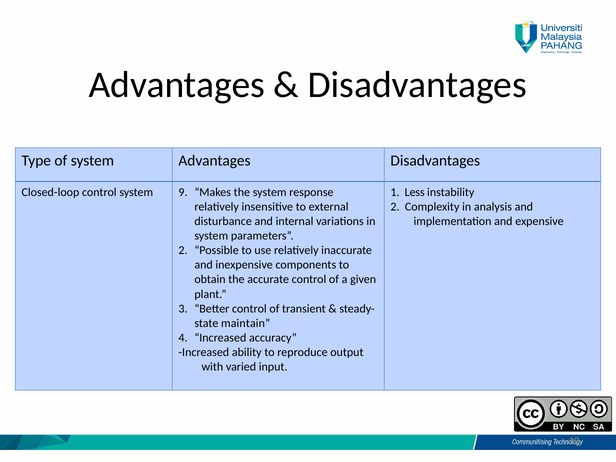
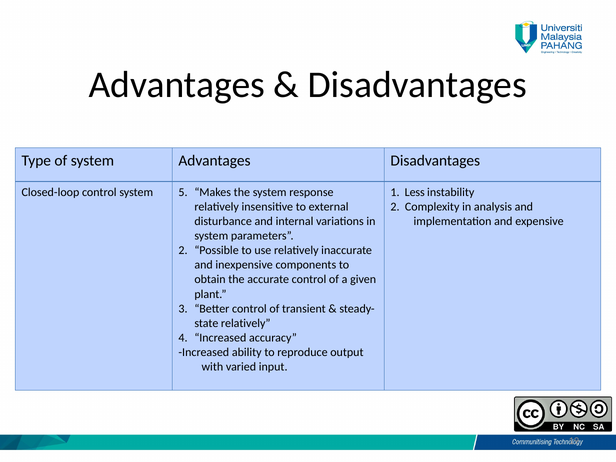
9: 9 -> 5
maintain at (246, 323): maintain -> relatively
